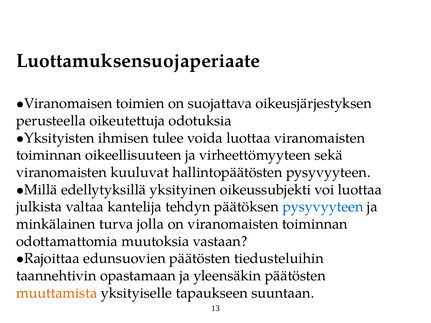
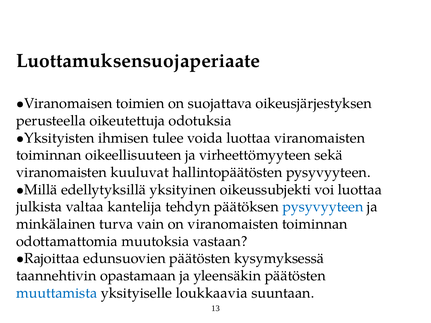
jolla: jolla -> vain
tiedusteluihin: tiedusteluihin -> kysymyksessä
muuttamista colour: orange -> blue
tapaukseen: tapaukseen -> loukkaavia
